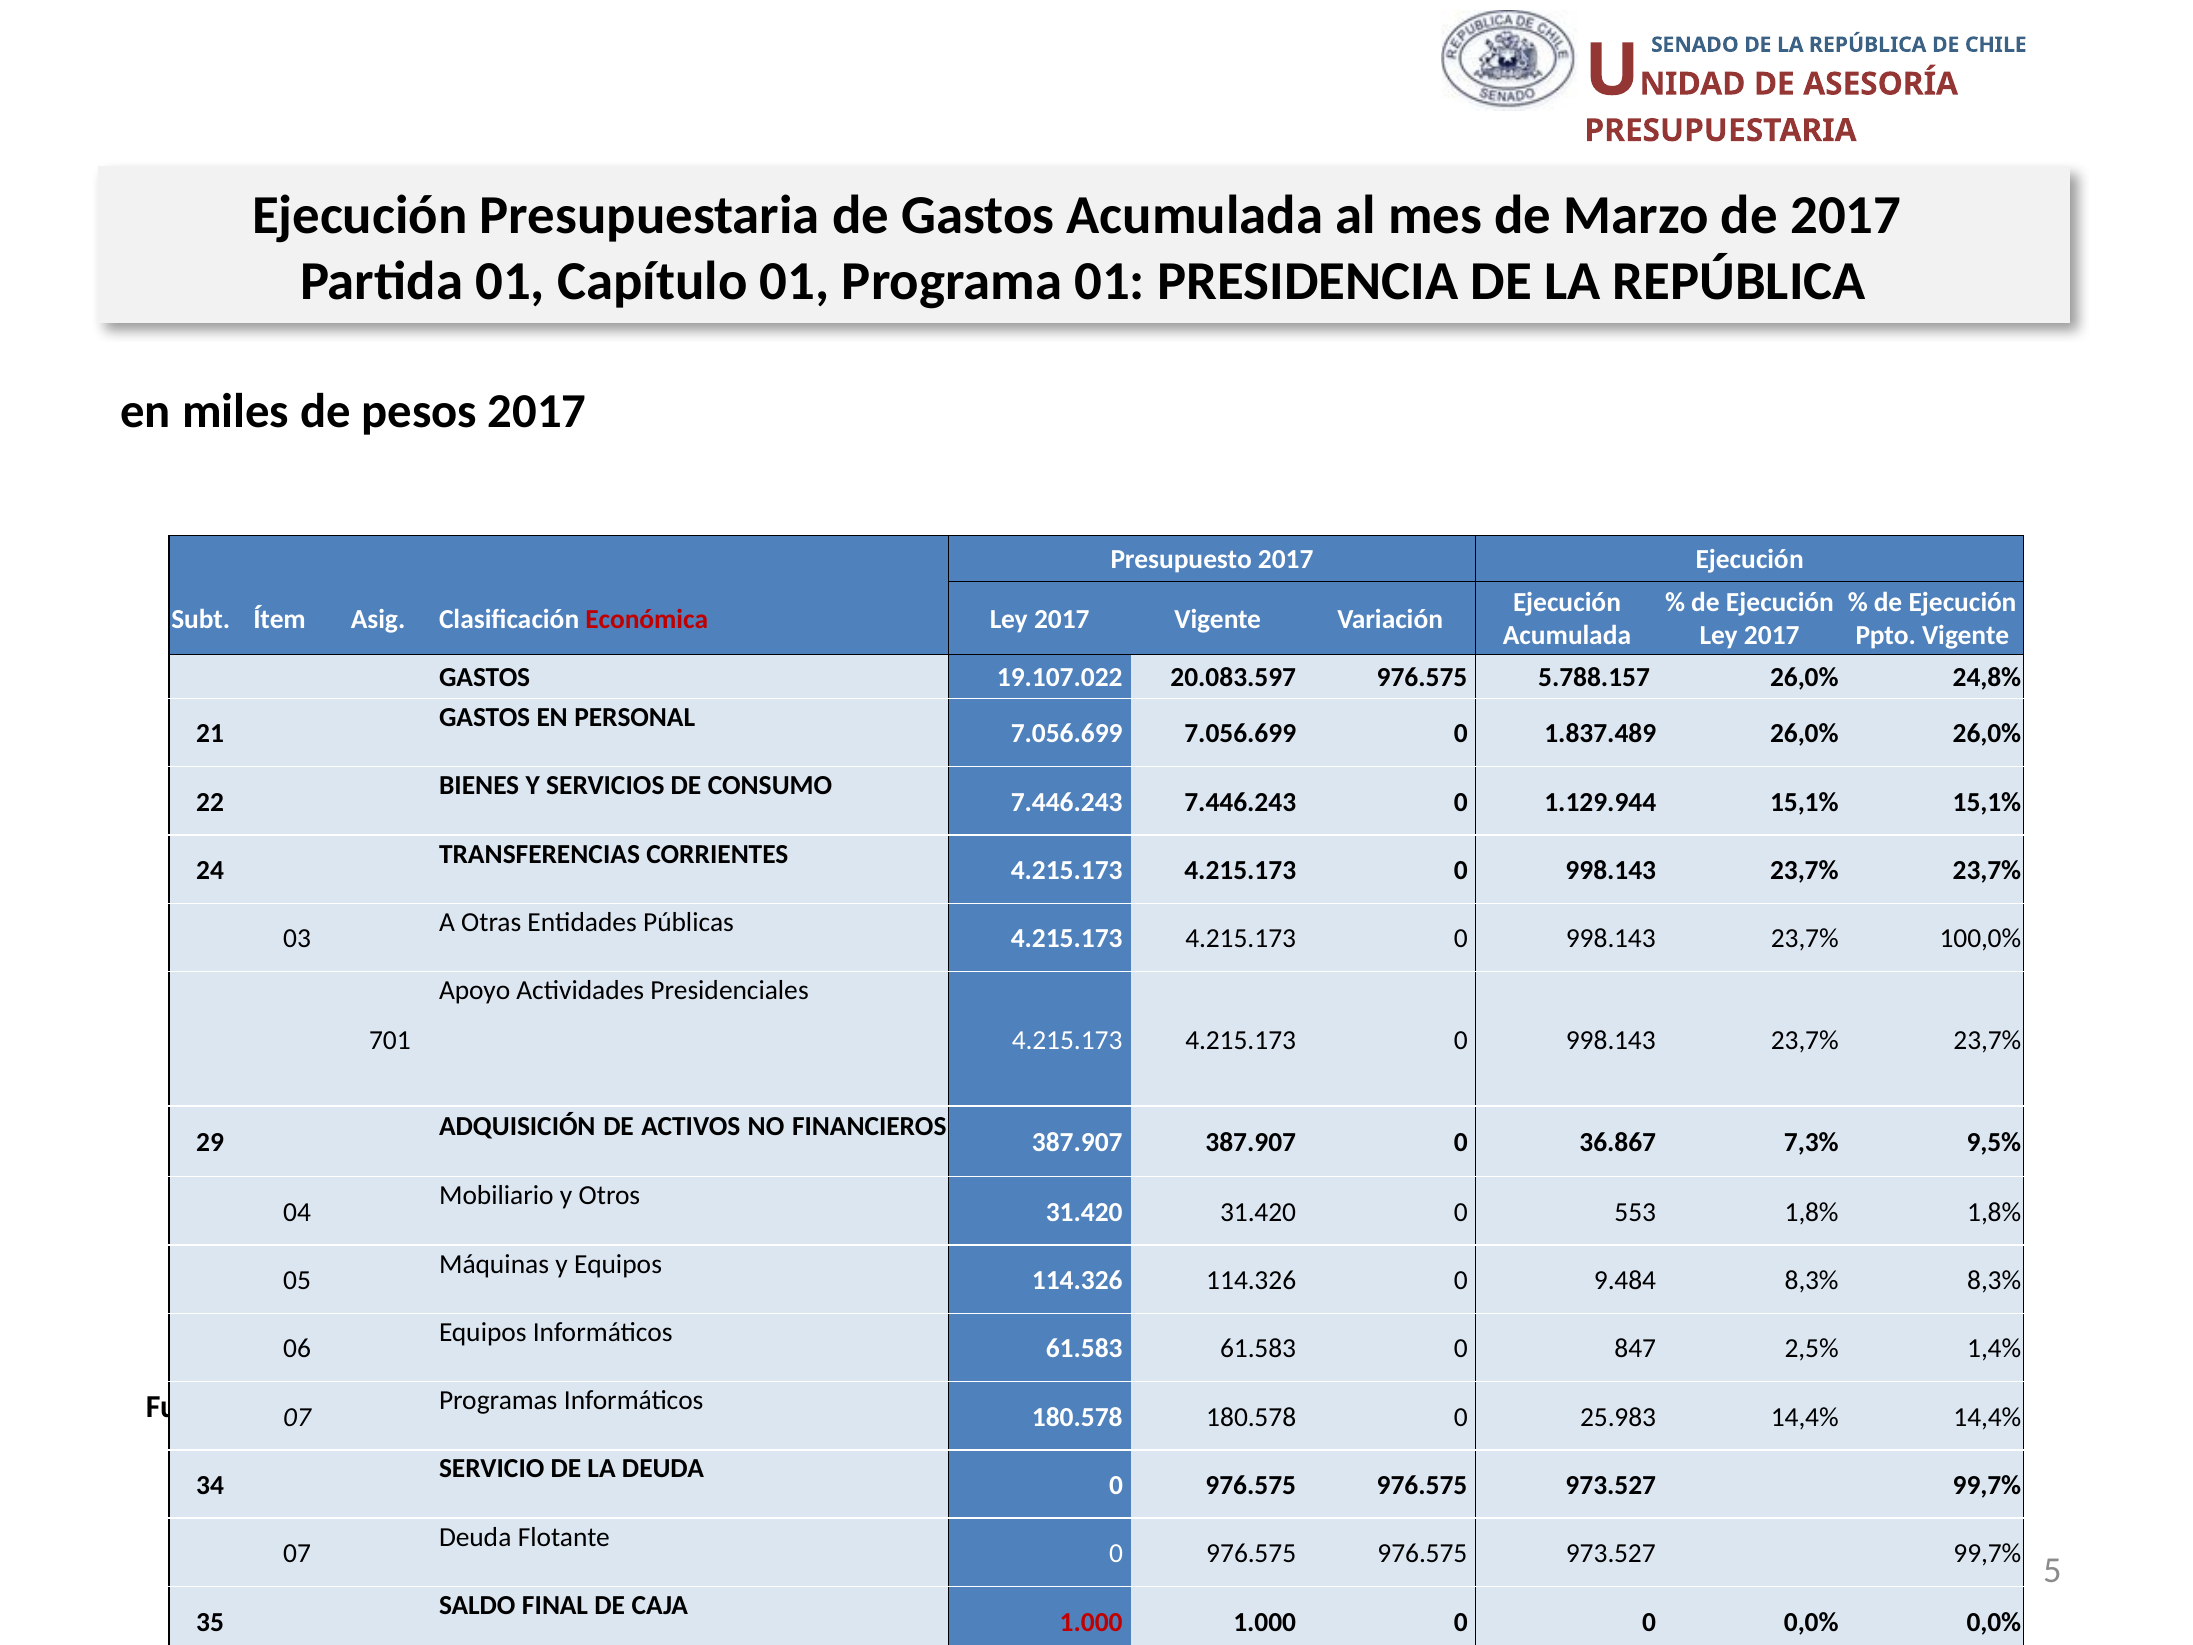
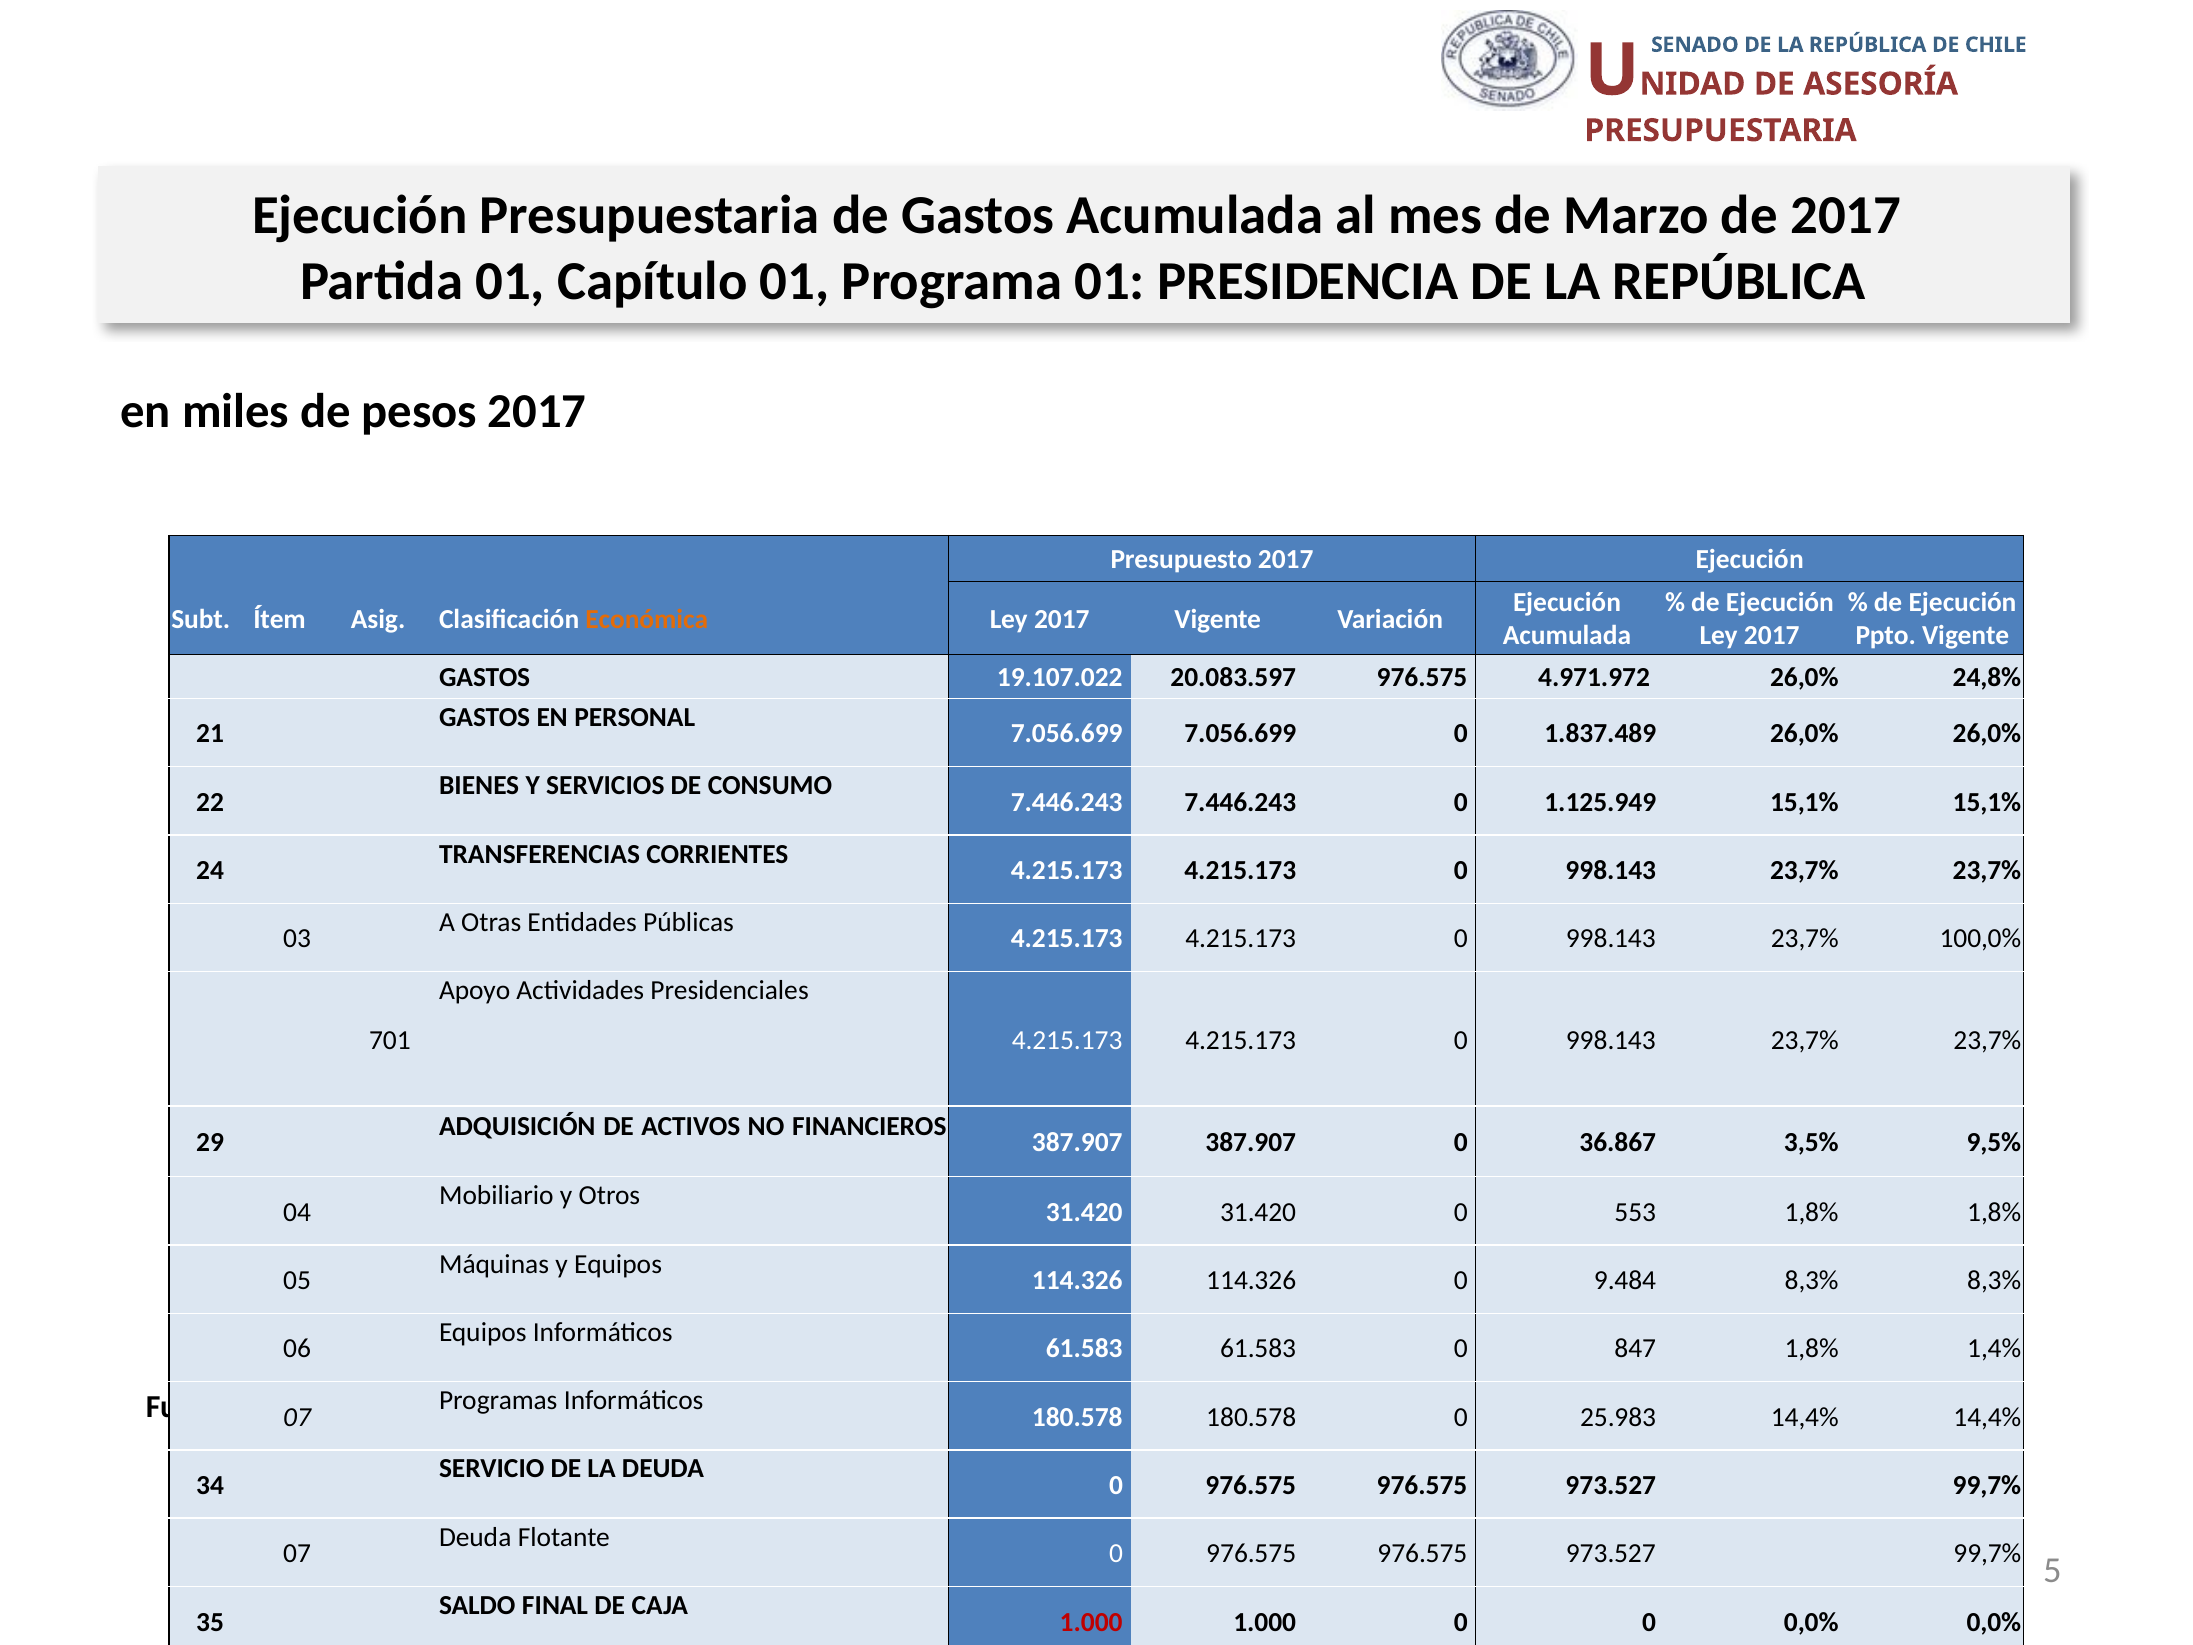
Económica colour: red -> orange
5.788.157: 5.788.157 -> 4.971.972
1.129.944: 1.129.944 -> 1.125.949
7,3%: 7,3% -> 3,5%
847 2,5%: 2,5% -> 1,8%
